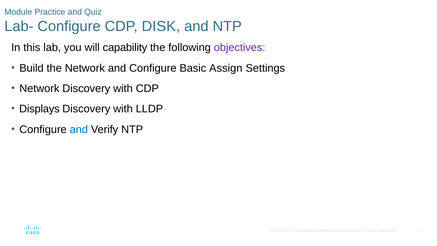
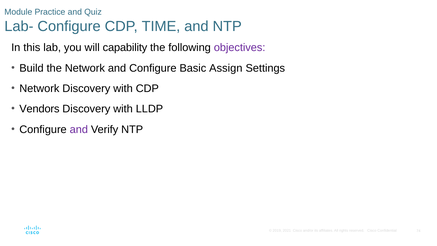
DISK: DISK -> TIME
Displays: Displays -> Vendors
and at (79, 129) colour: blue -> purple
